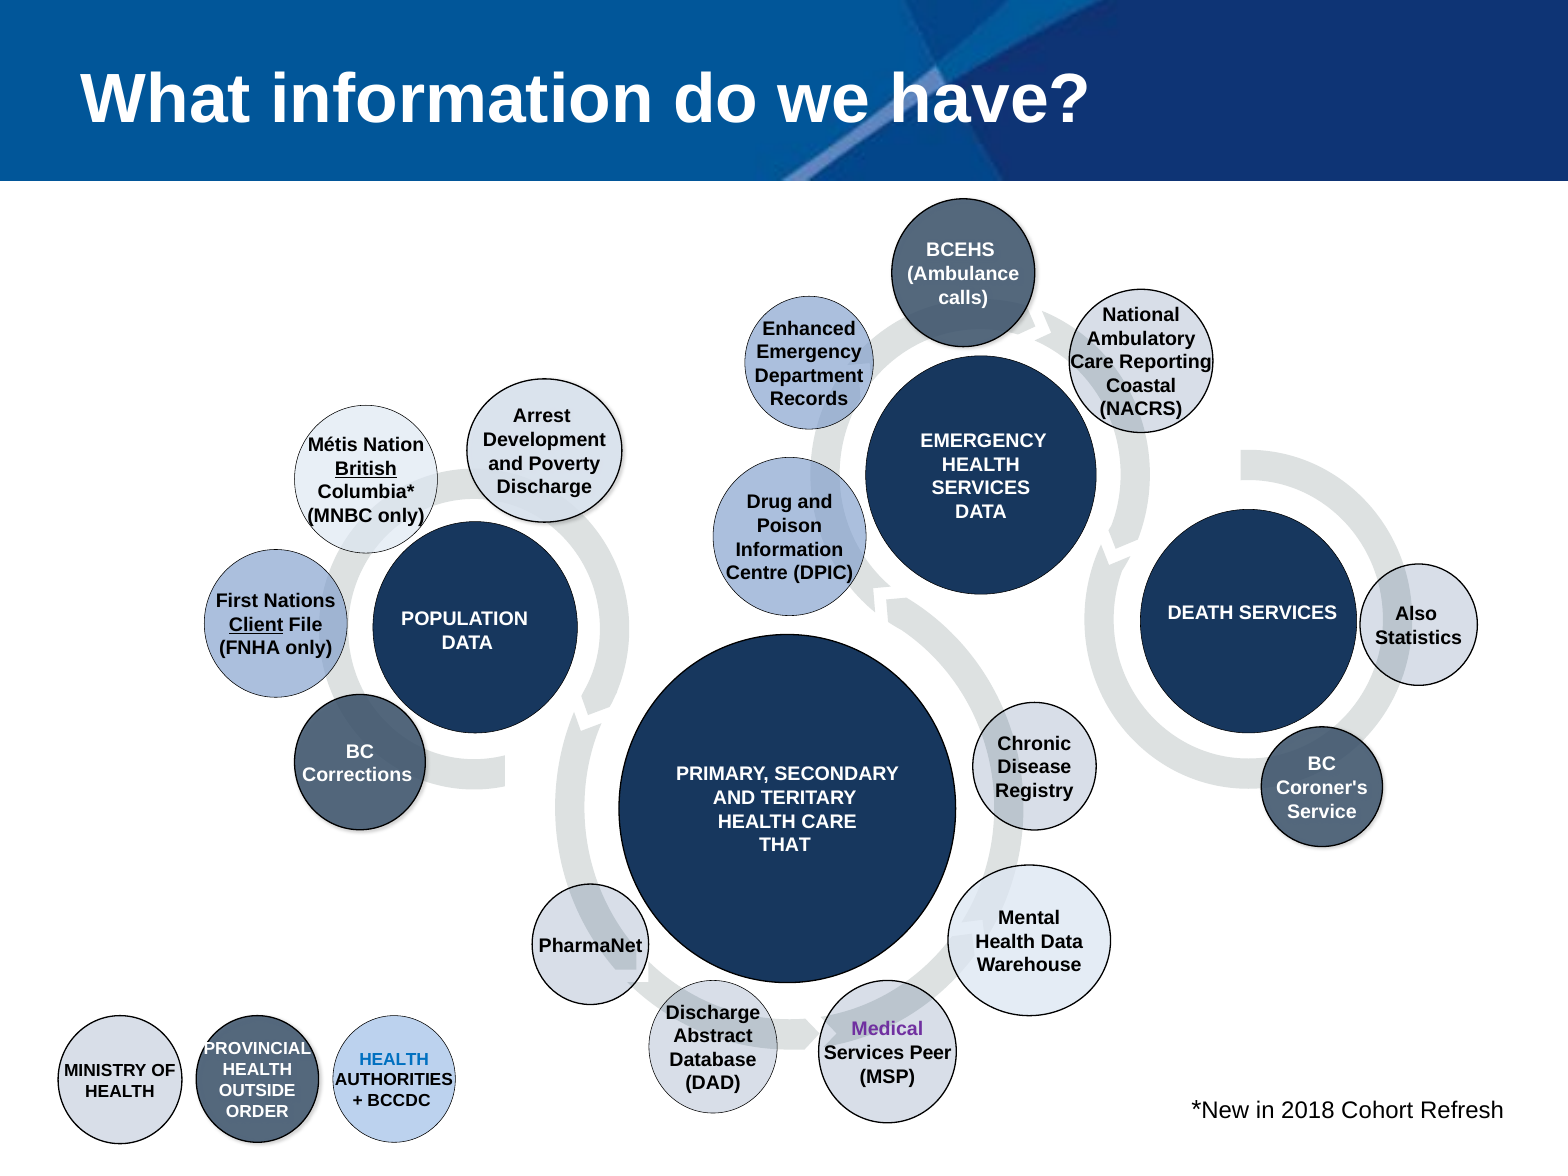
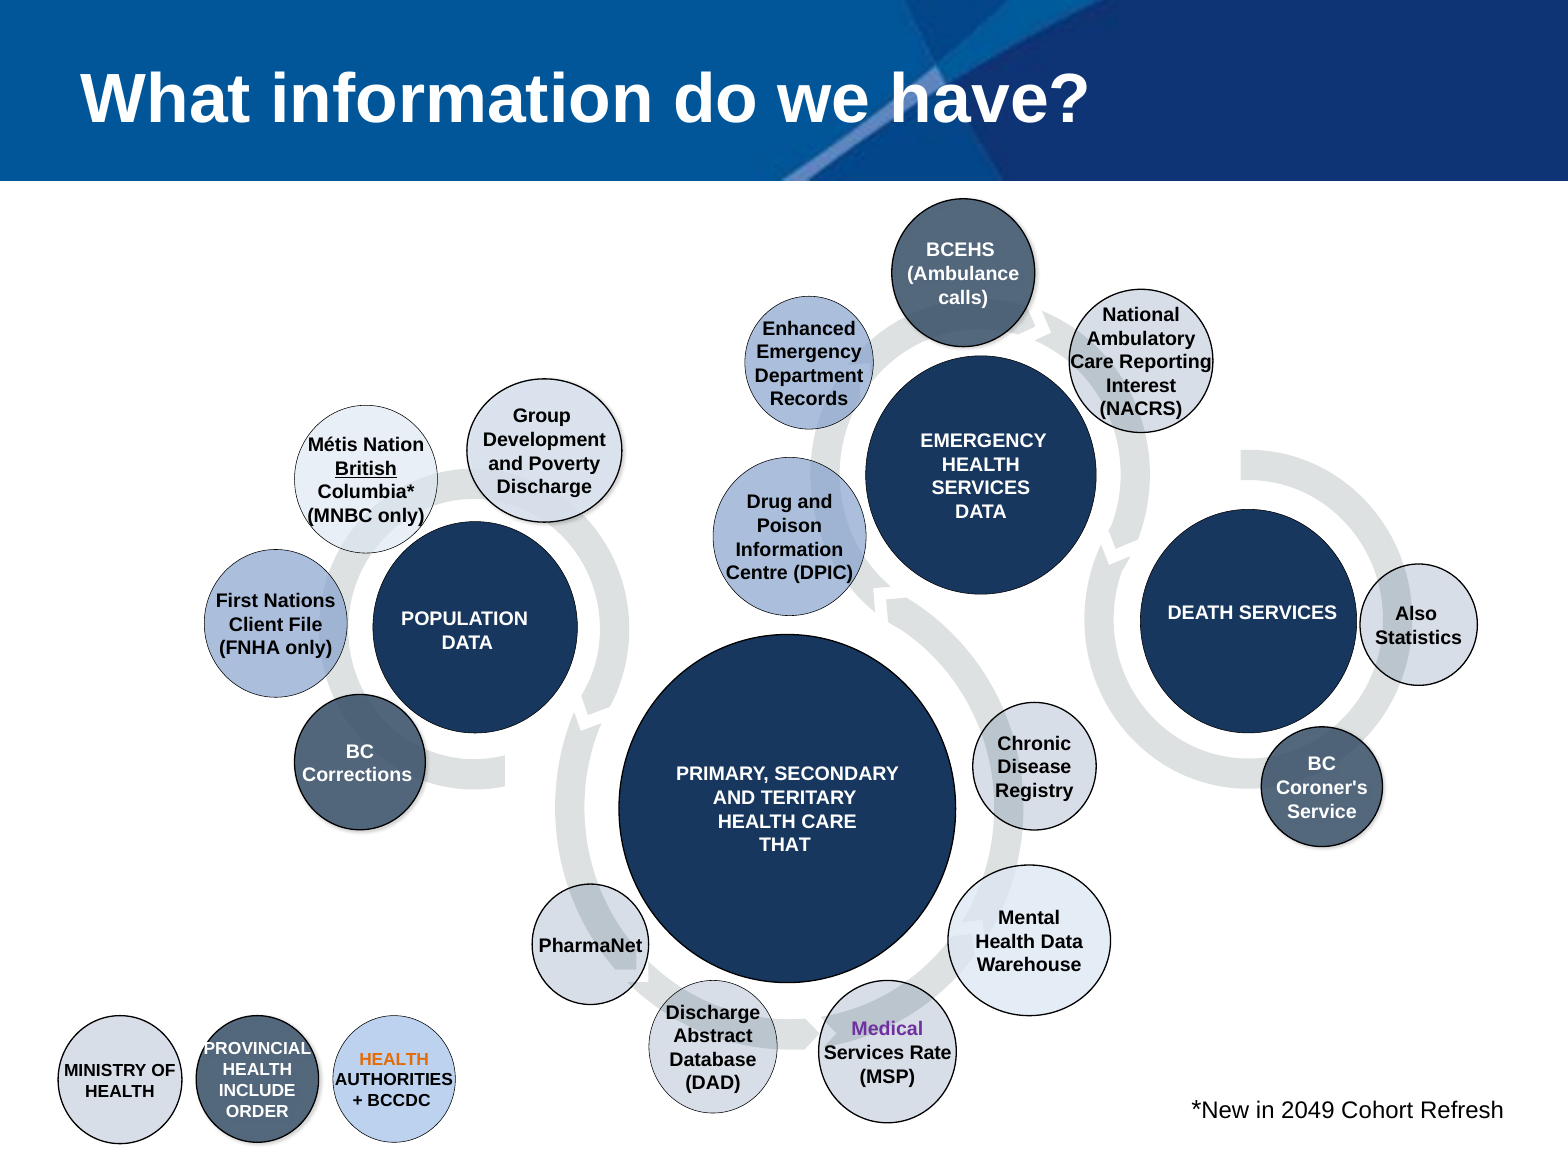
Coastal: Coastal -> Interest
Arrest: Arrest -> Group
Client underline: present -> none
Peer: Peer -> Rate
HEALTH at (394, 1059) colour: blue -> orange
OUTSIDE: OUTSIDE -> INCLUDE
2018: 2018 -> 2049
